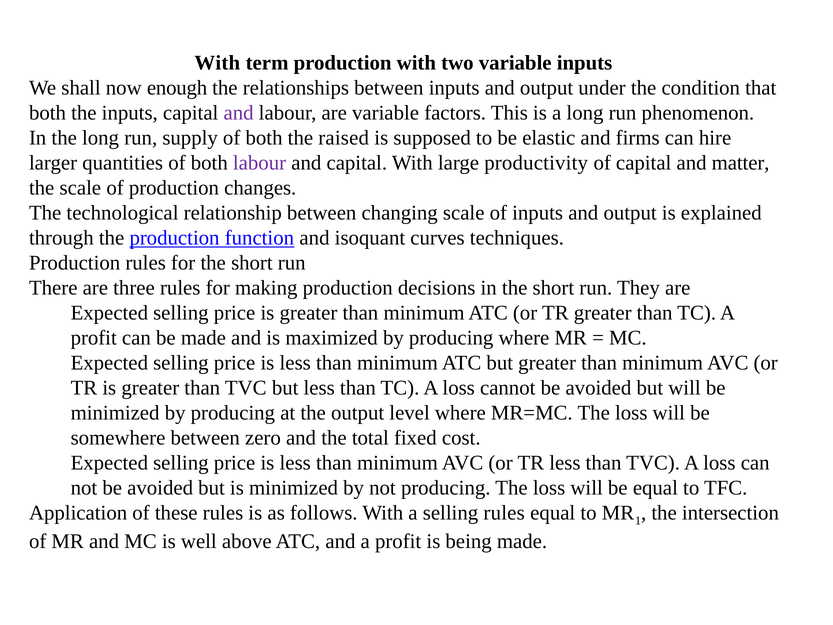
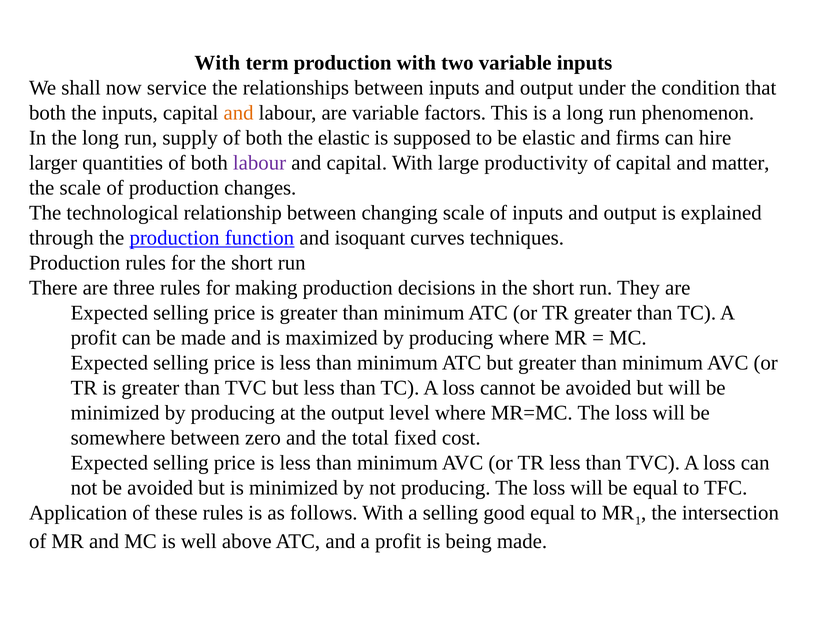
enough: enough -> service
and at (239, 113) colour: purple -> orange
the raised: raised -> elastic
selling rules: rules -> good
